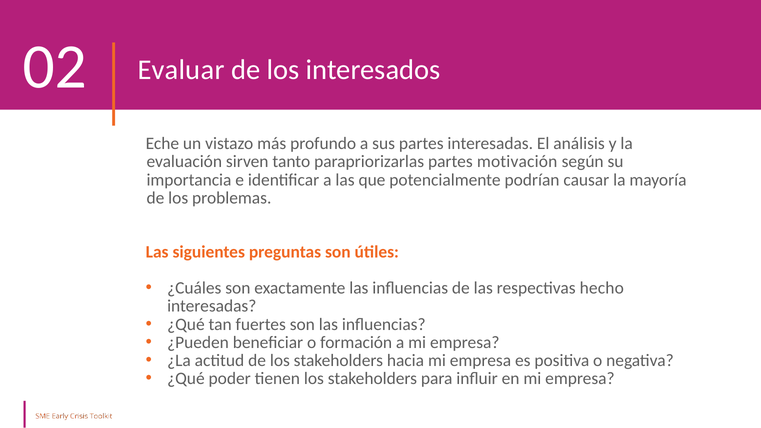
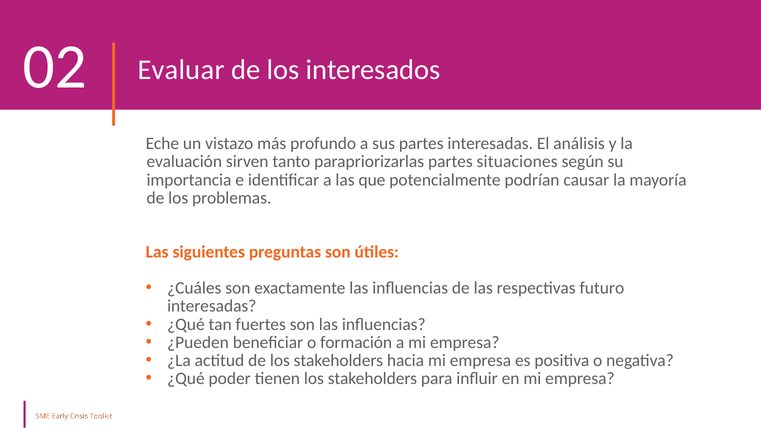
motivación: motivación -> situaciones
hecho: hecho -> futuro
